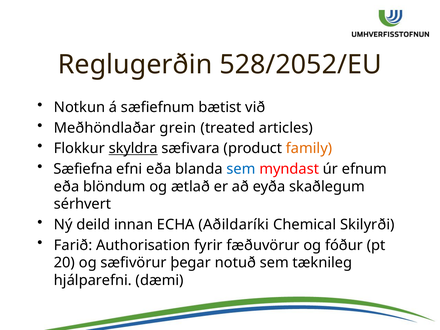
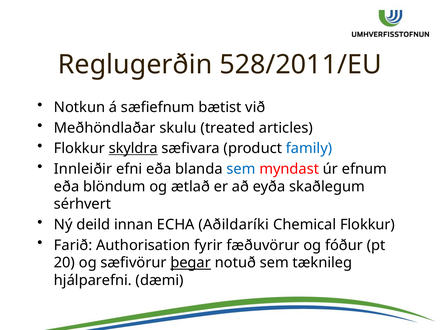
528/2052/EU: 528/2052/EU -> 528/2011/EU
grein: grein -> skulu
family colour: orange -> blue
Sæfiefna: Sæfiefna -> Innleiðir
Chemical Skilyrði: Skilyrði -> Flokkur
þegar underline: none -> present
